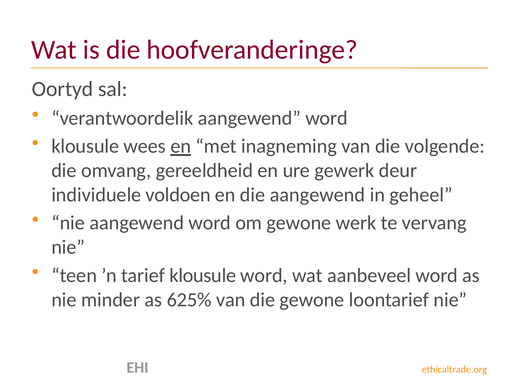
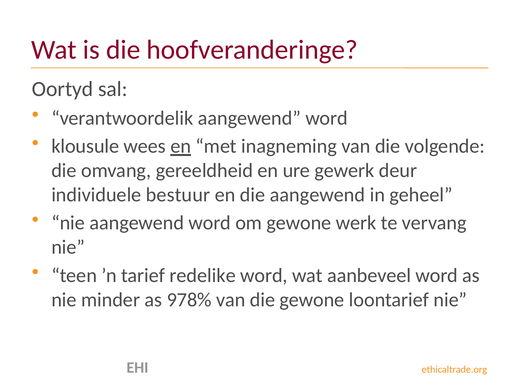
voldoen: voldoen -> bestuur
tarief klousule: klousule -> redelike
625%: 625% -> 978%
